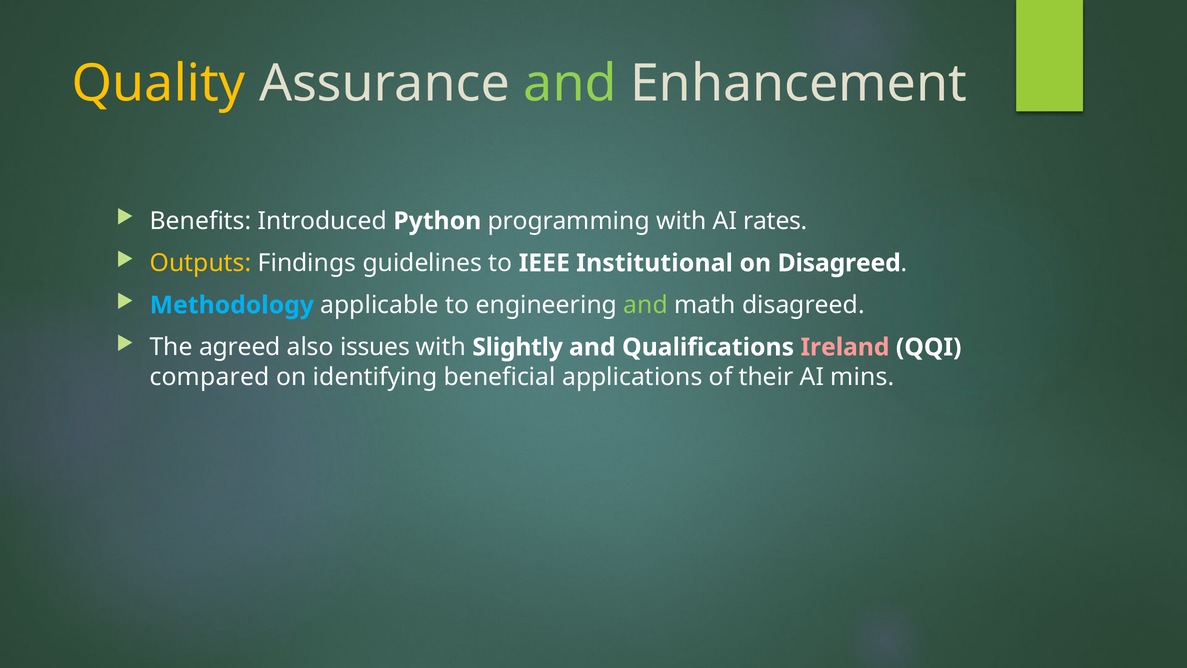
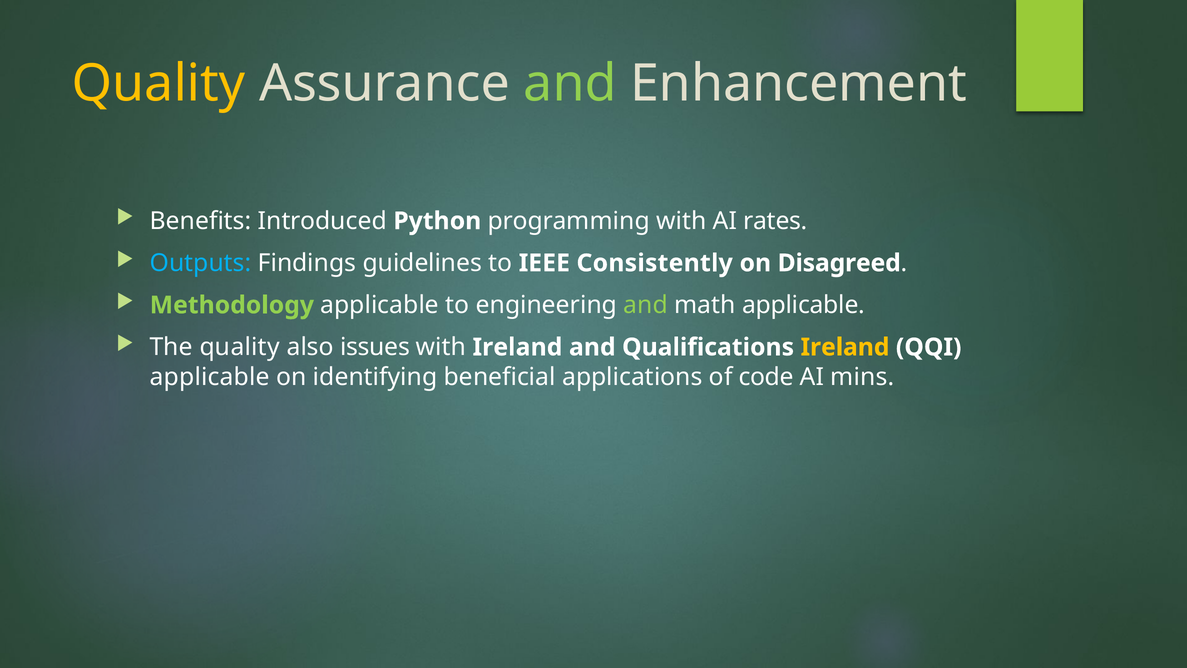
Outputs colour: yellow -> light blue
Institutional: Institutional -> Consistently
Methodology colour: light blue -> light green
math disagreed: disagreed -> applicable
The agreed: agreed -> quality
with Slightly: Slightly -> Ireland
Ireland at (845, 347) colour: pink -> yellow
compared at (210, 377): compared -> applicable
their: their -> code
